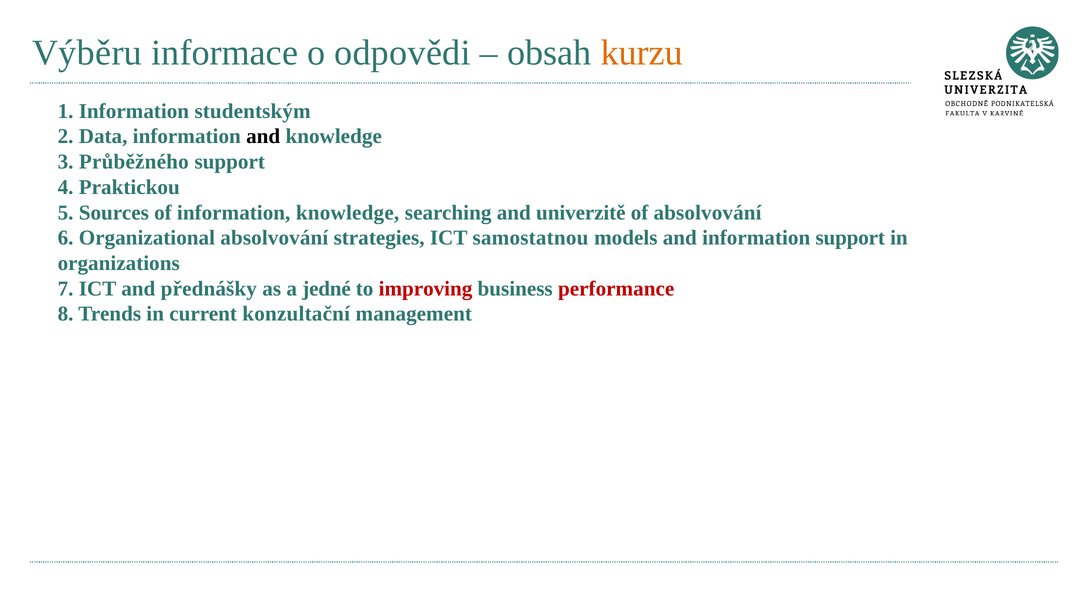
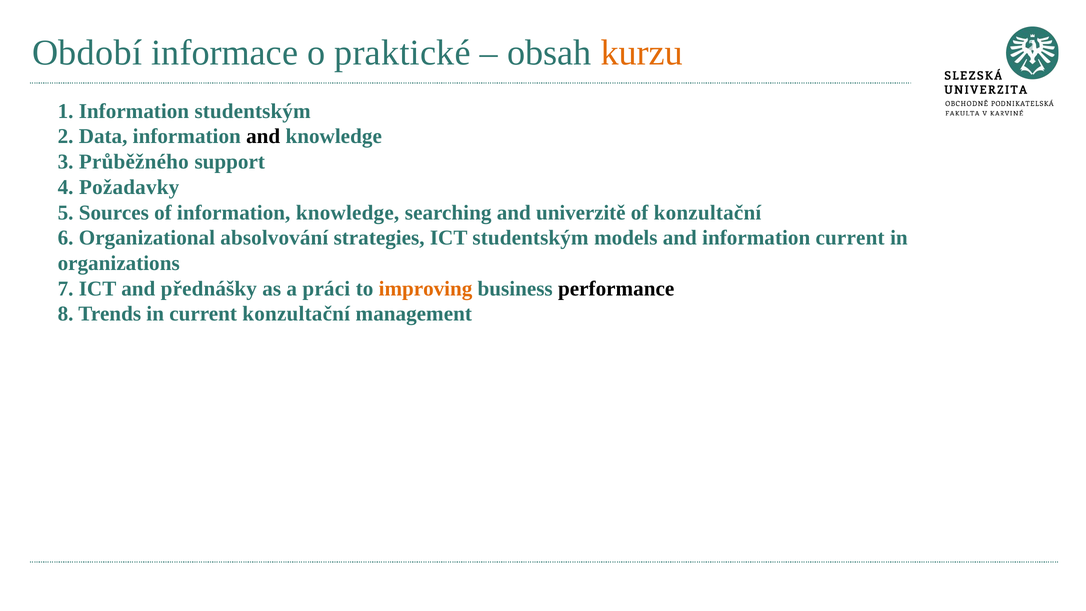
Výběru: Výběru -> Období
odpovědi: odpovědi -> praktické
Praktickou: Praktickou -> Požadavky
of absolvování: absolvování -> konzultační
ICT samostatnou: samostatnou -> studentským
information support: support -> current
jedné: jedné -> práci
improving colour: red -> orange
performance colour: red -> black
